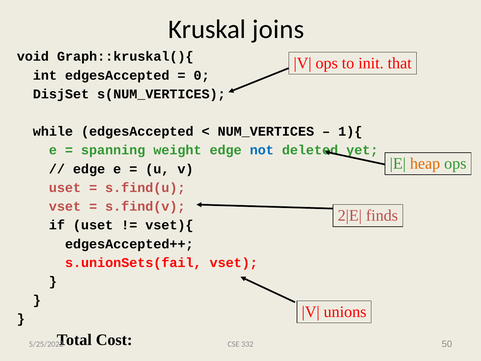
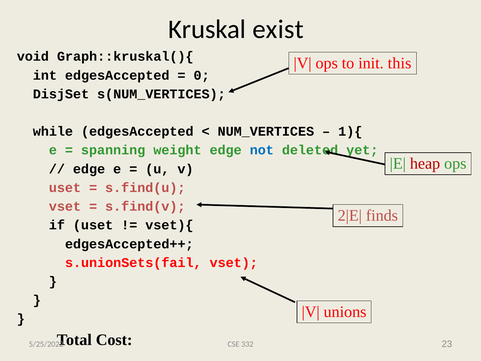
joins: joins -> exist
that: that -> this
heap colour: orange -> red
50: 50 -> 23
